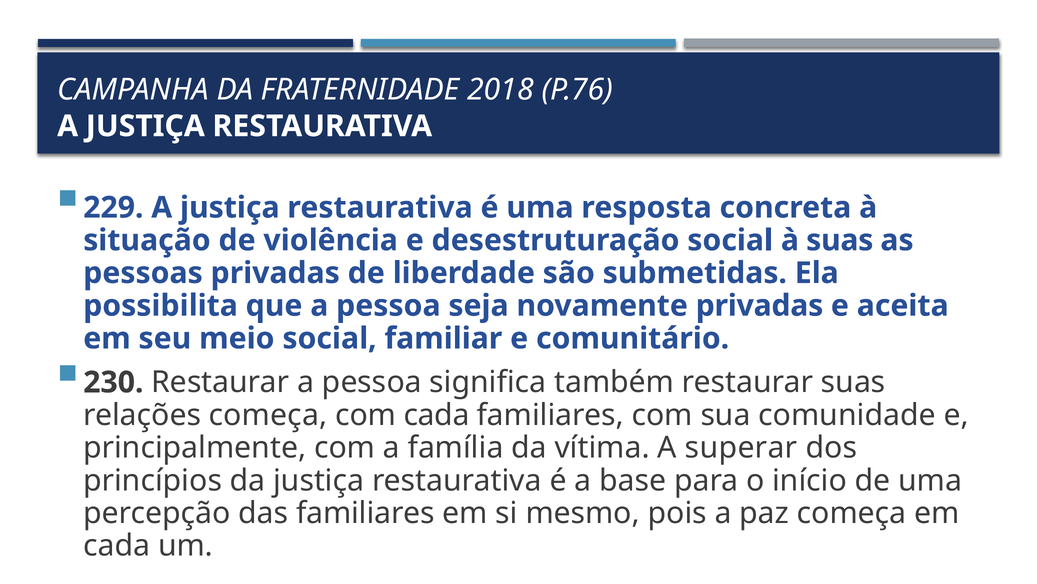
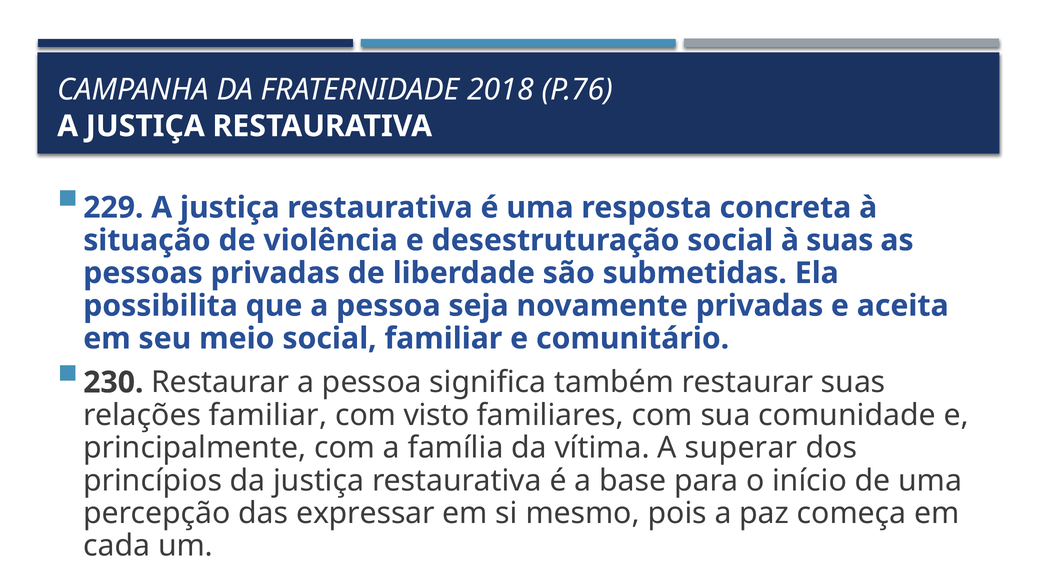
relações começa: começa -> familiar
com cada: cada -> visto
das familiares: familiares -> expressar
